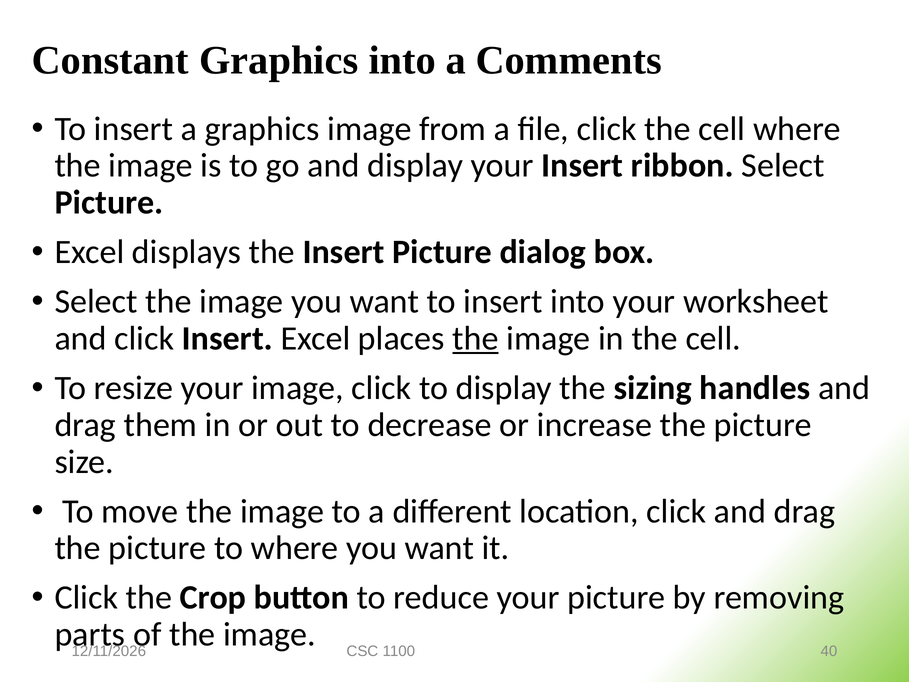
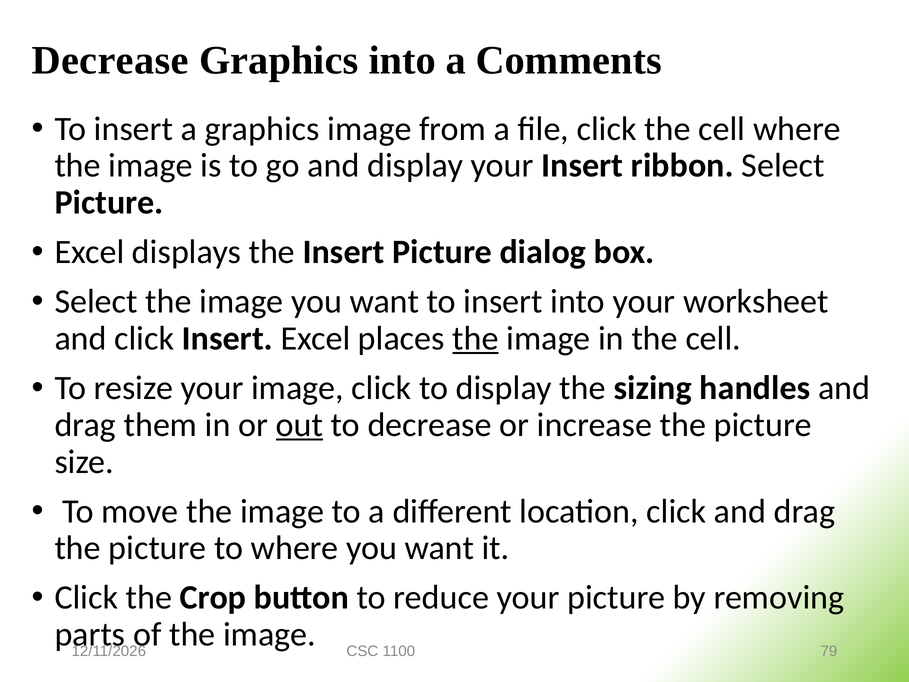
Constant at (110, 60): Constant -> Decrease
out underline: none -> present
40: 40 -> 79
